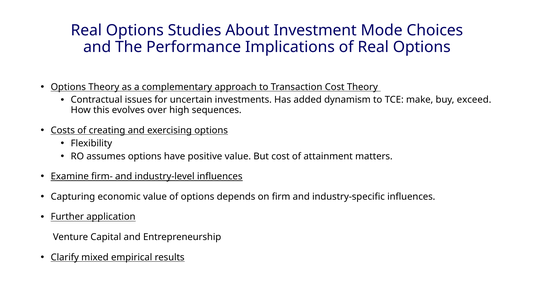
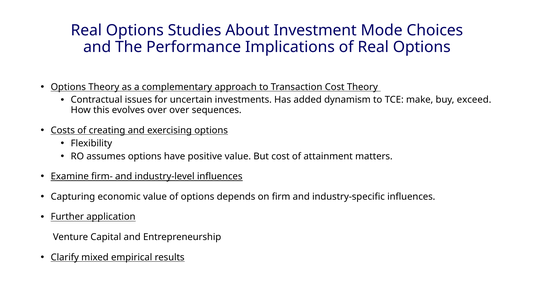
over high: high -> over
